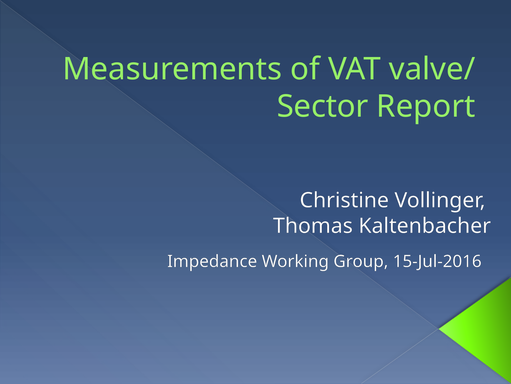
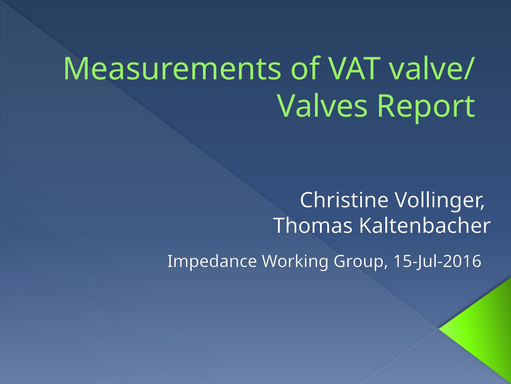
Sector: Sector -> Valves
